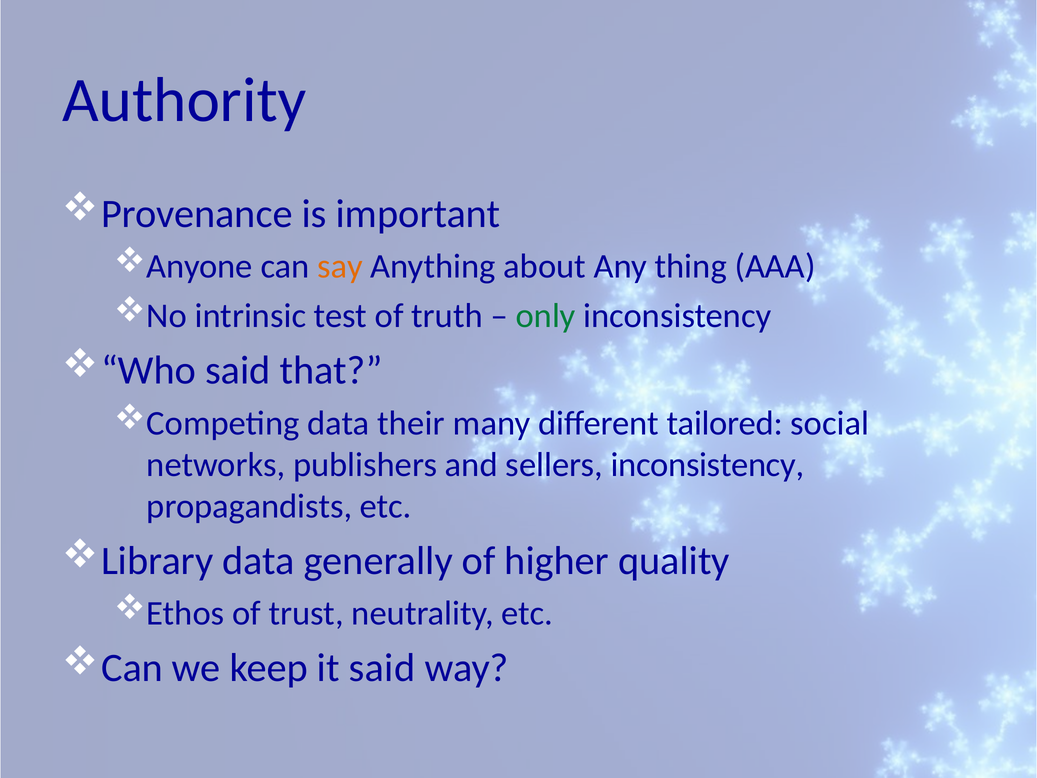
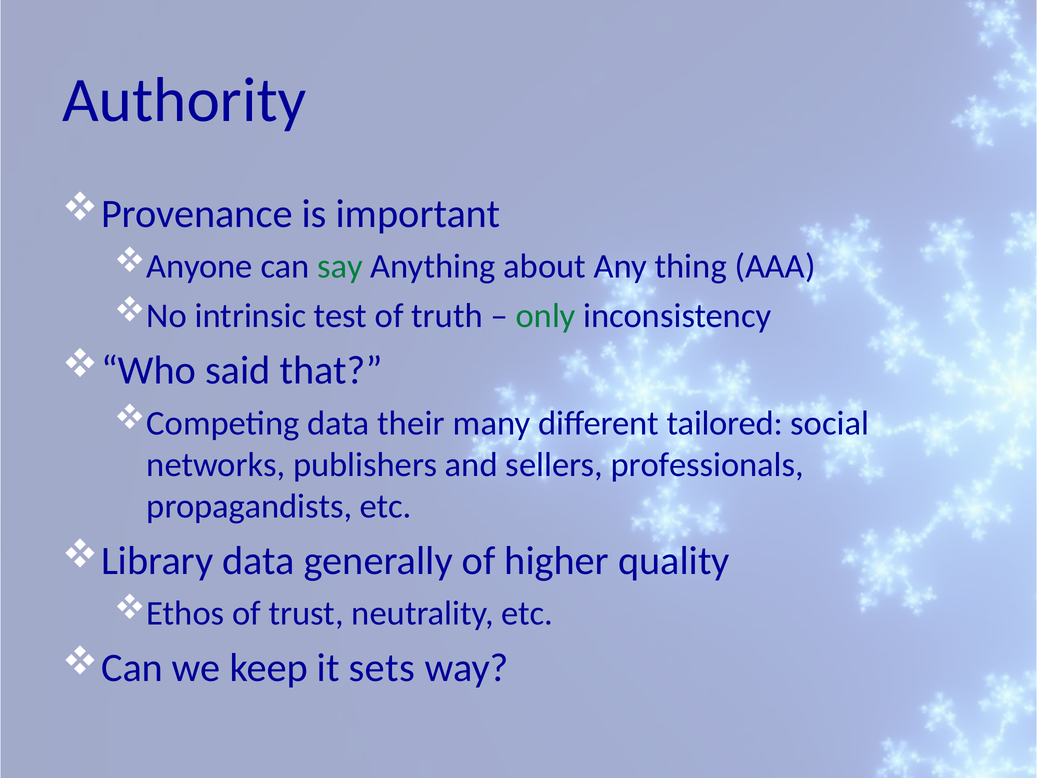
say colour: orange -> green
sellers inconsistency: inconsistency -> professionals
it said: said -> sets
